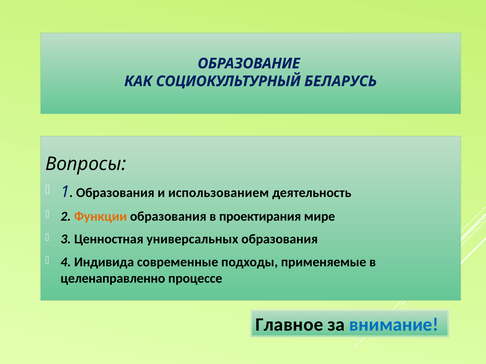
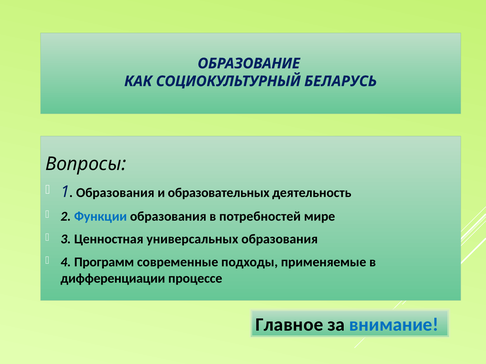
использованием: использованием -> образовательных
Функции colour: orange -> blue
проектирания: проектирания -> потребностей
Индивида: Индивида -> Программ
целенаправленно: целенаправленно -> дифференциации
